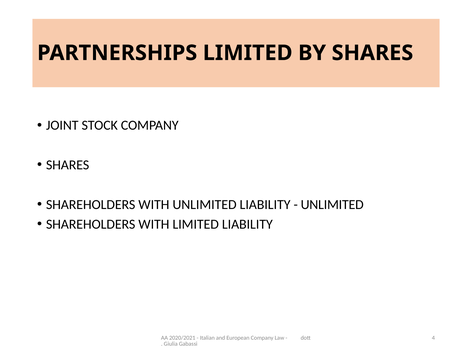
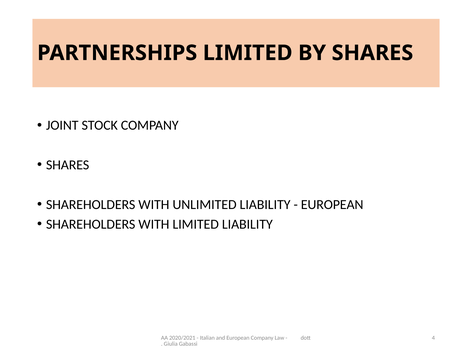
UNLIMITED at (332, 205): UNLIMITED -> EUROPEAN
